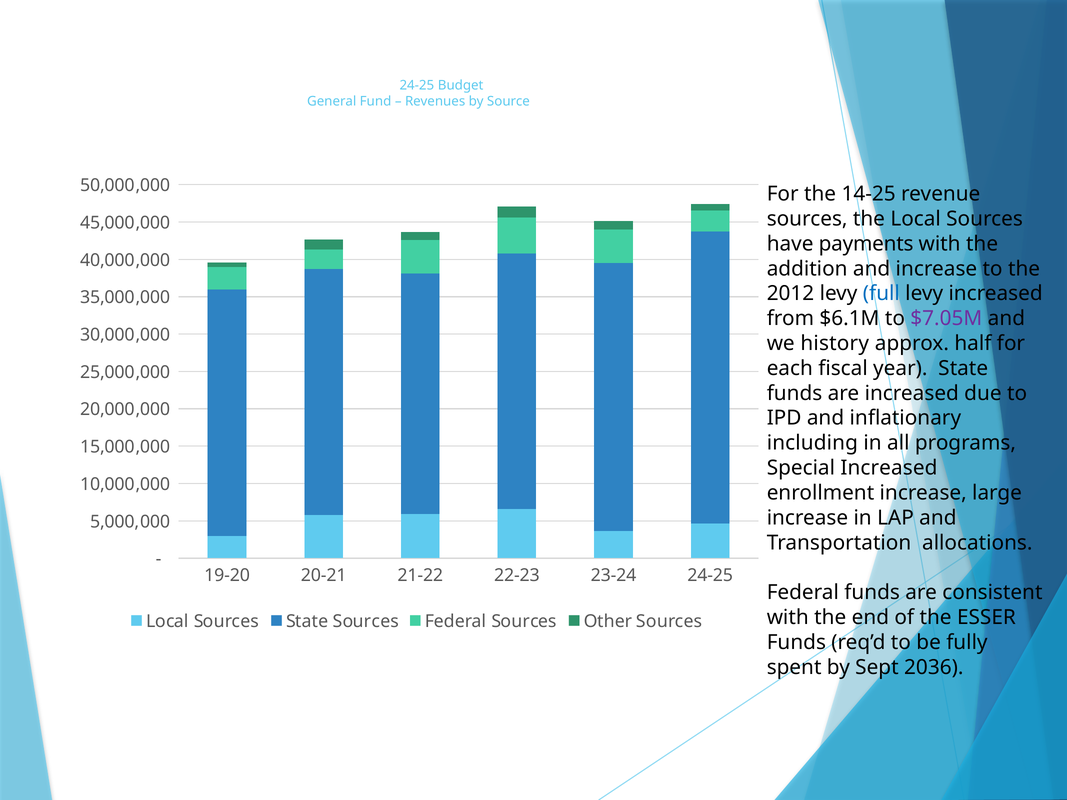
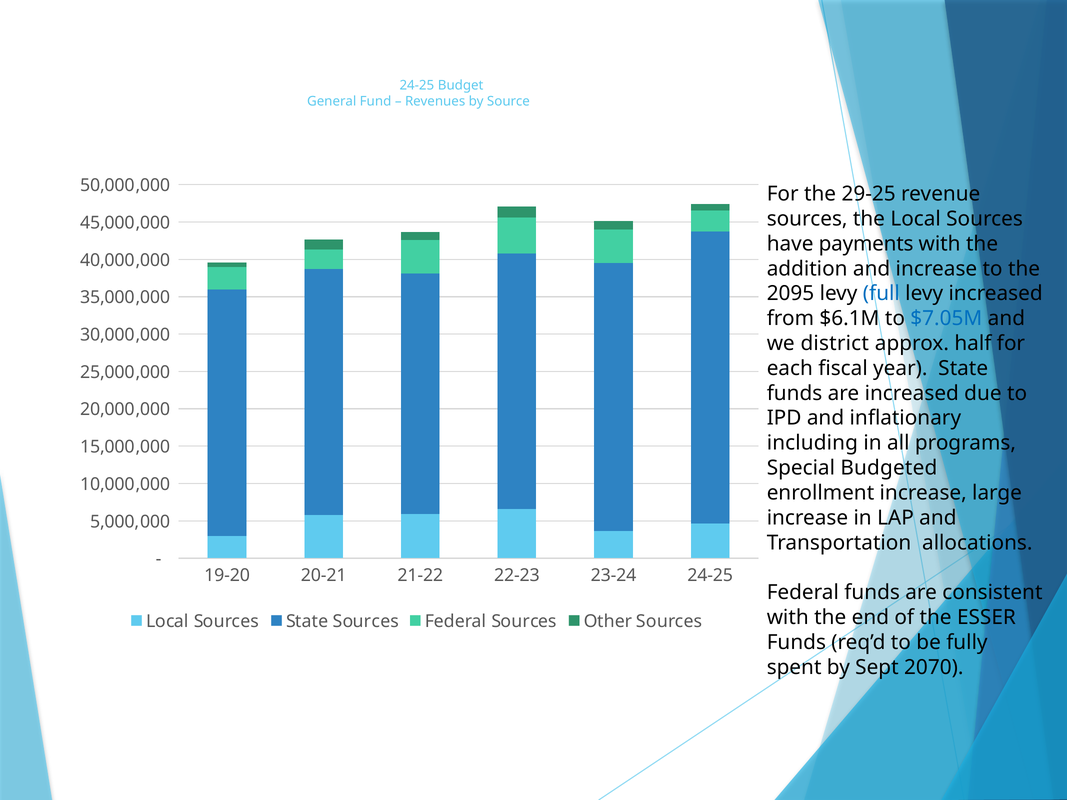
14-25: 14-25 -> 29-25
2012: 2012 -> 2095
$7.05M colour: purple -> blue
history: history -> district
Special Increased: Increased -> Budgeted
2036: 2036 -> 2070
